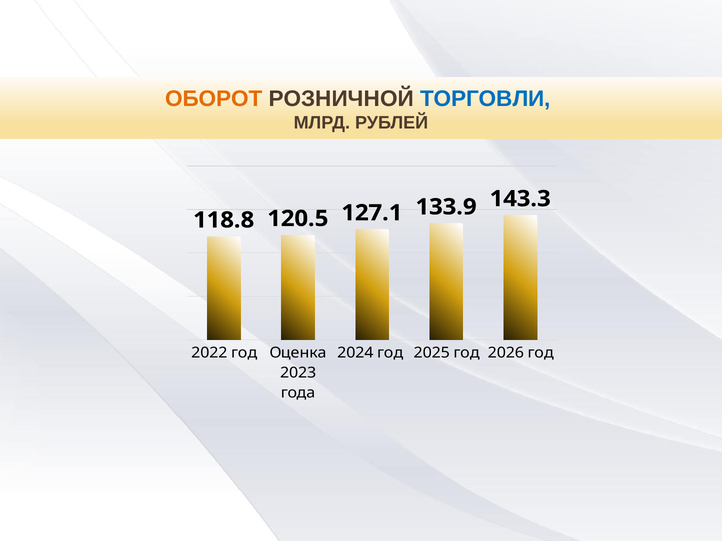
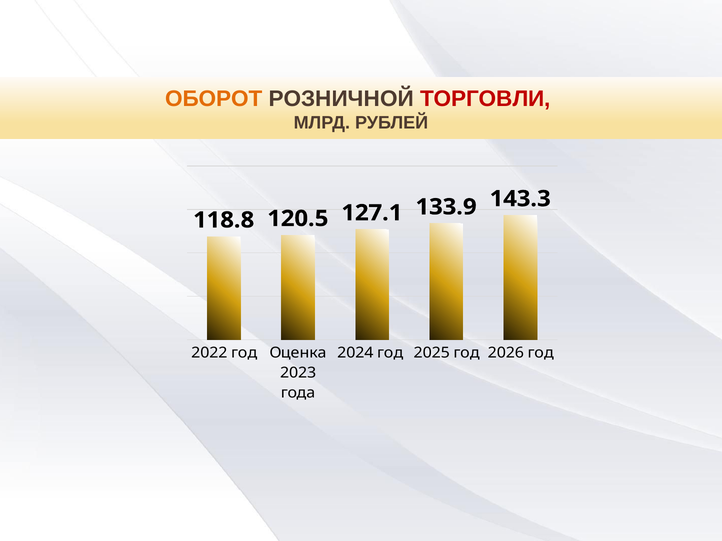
ТОРГОВЛИ colour: blue -> red
